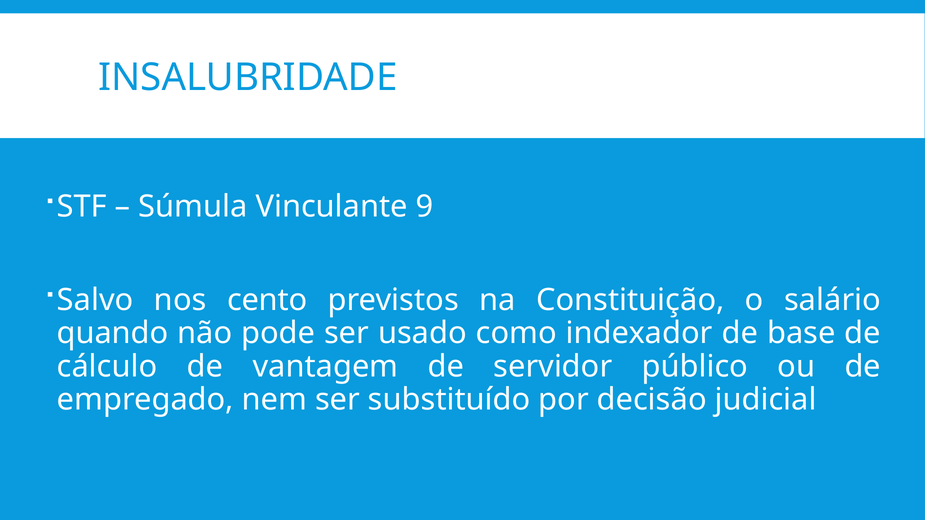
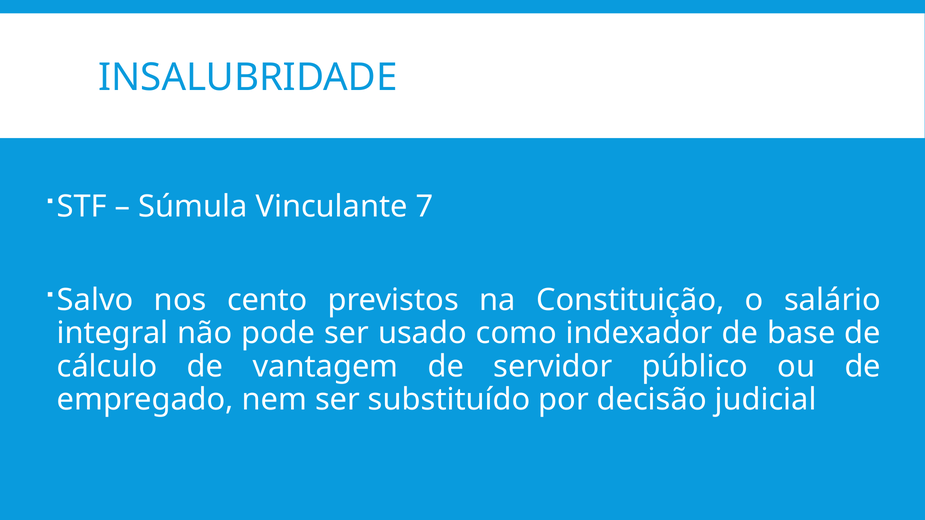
9: 9 -> 7
quando: quando -> integral
